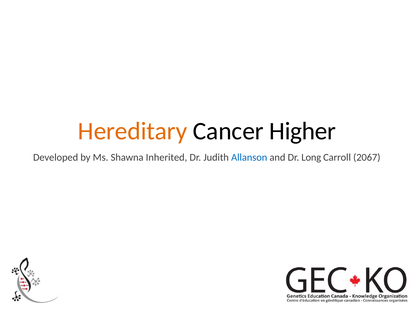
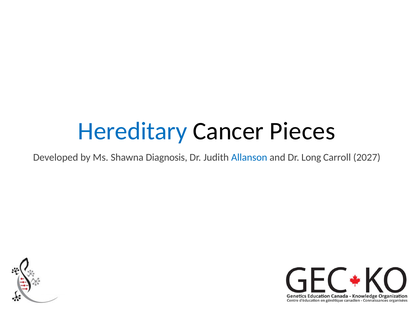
Hereditary colour: orange -> blue
Higher: Higher -> Pieces
Inherited: Inherited -> Diagnosis
2067: 2067 -> 2027
